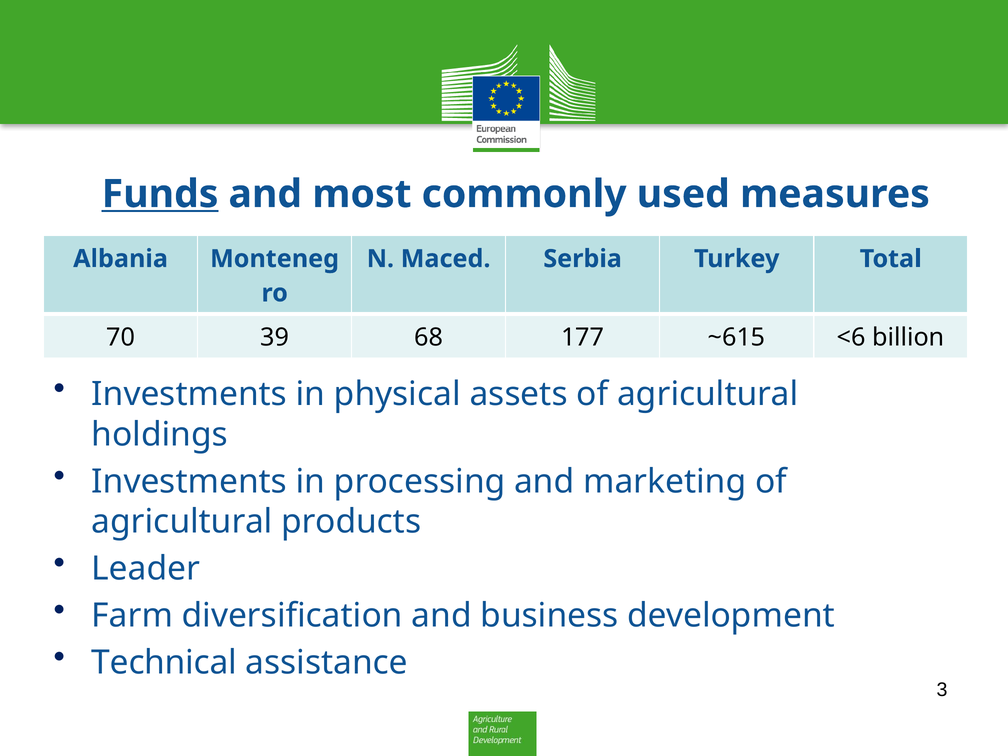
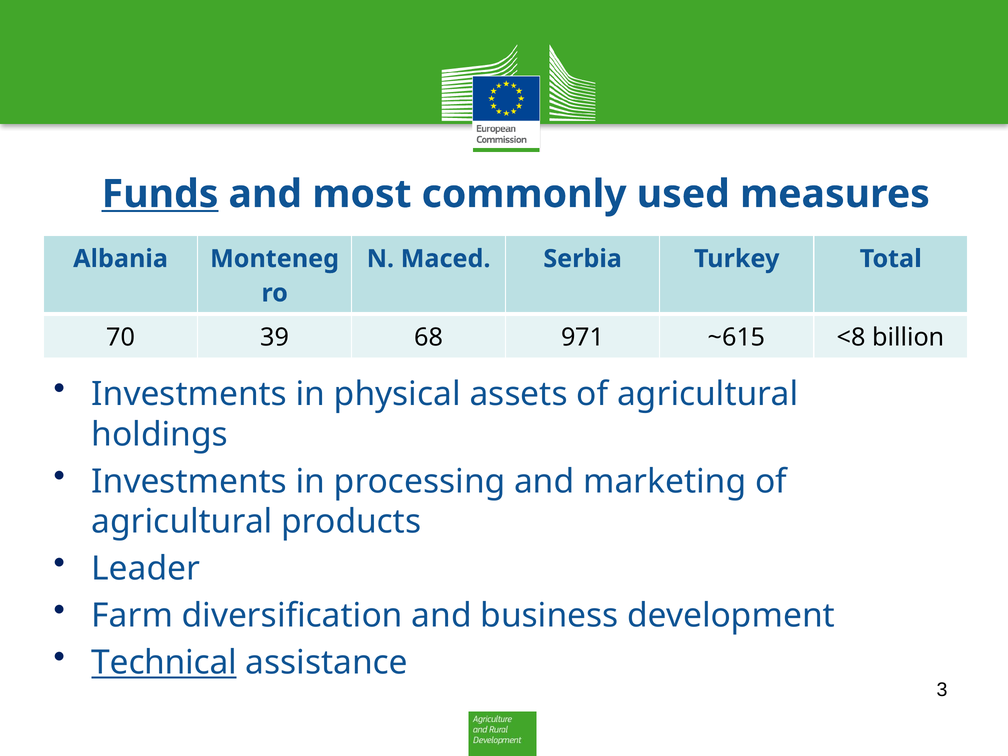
177: 177 -> 971
<6: <6 -> <8
Technical underline: none -> present
